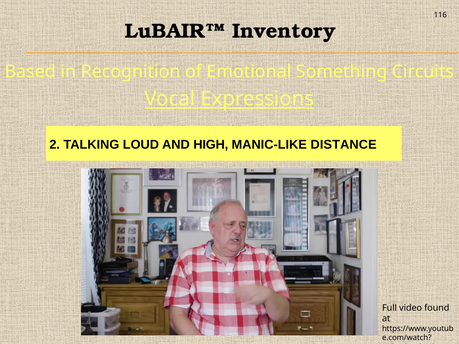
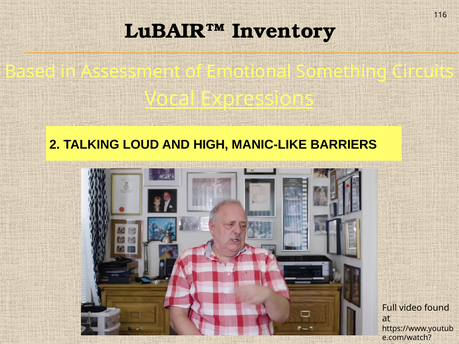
Recognition: Recognition -> Assessment
DISTANCE: DISTANCE -> BARRIERS
